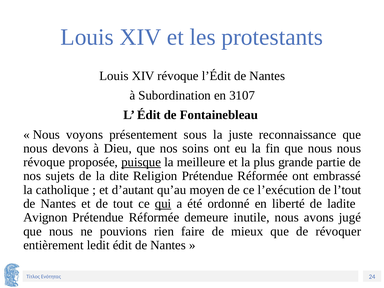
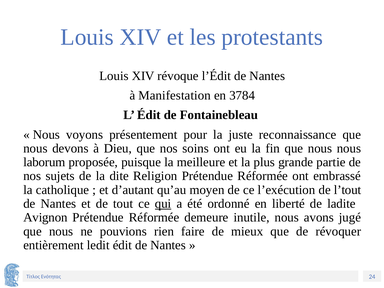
Subordination: Subordination -> Manifestation
3107: 3107 -> 3784
sous: sous -> pour
révoque at (44, 162): révoque -> laborum
puisque underline: present -> none
